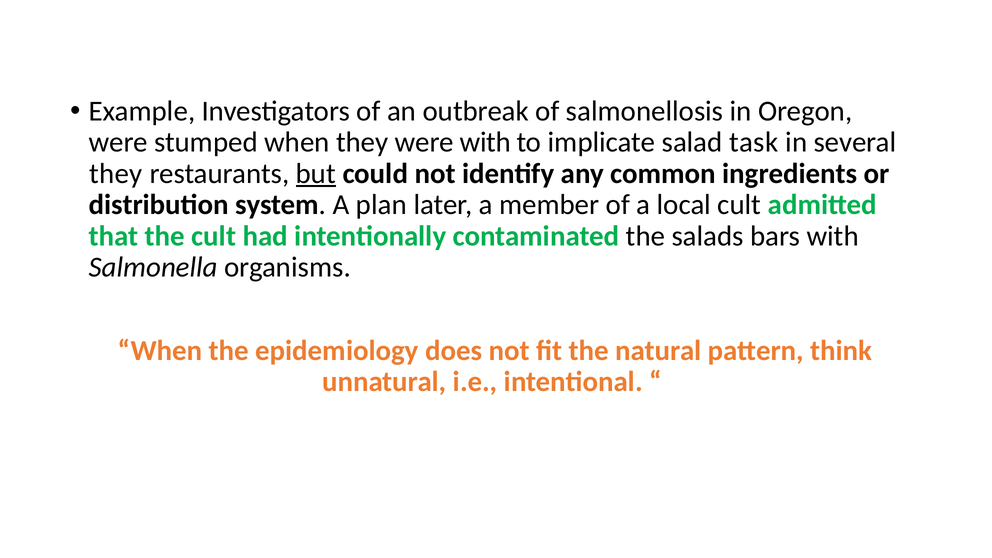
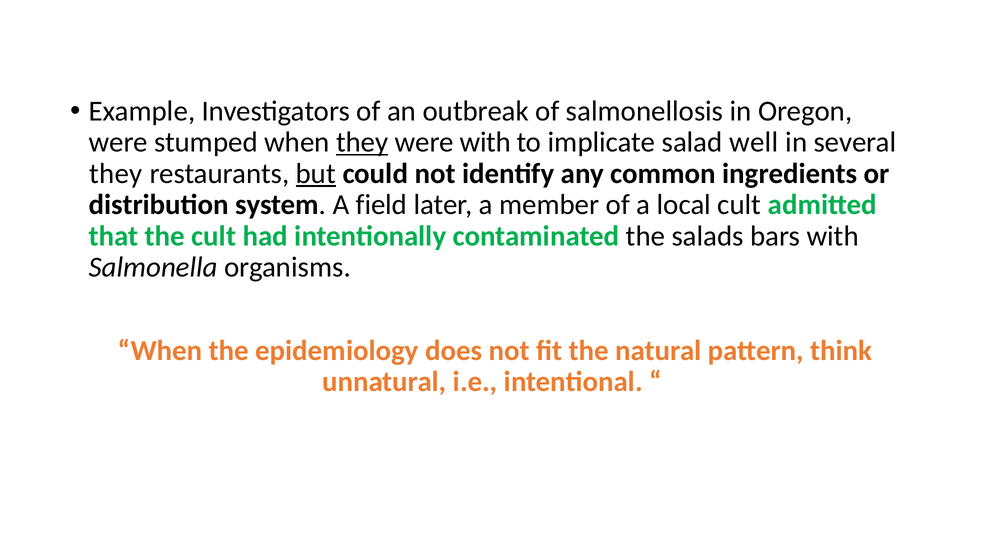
they at (362, 142) underline: none -> present
task: task -> well
plan: plan -> field
